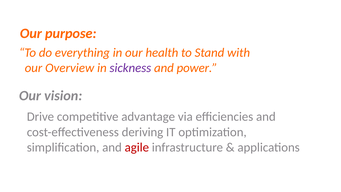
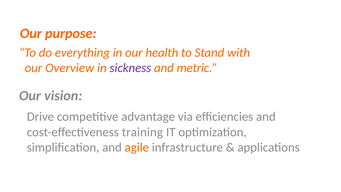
power: power -> metric
deriving: deriving -> training
agile colour: red -> orange
